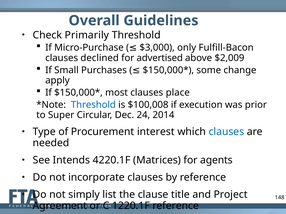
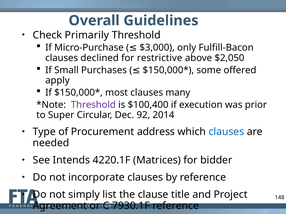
advertised: advertised -> restrictive
$2,009: $2,009 -> $2,050
change: change -> offered
place: place -> many
Threshold at (93, 105) colour: blue -> purple
$100,008: $100,008 -> $100,400
24: 24 -> 92
interest: interest -> address
agents: agents -> bidder
1220.1F: 1220.1F -> 7930.1F
